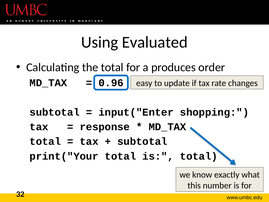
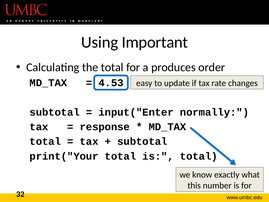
Evaluated: Evaluated -> Important
0.96: 0.96 -> 4.53
shopping: shopping -> normally
